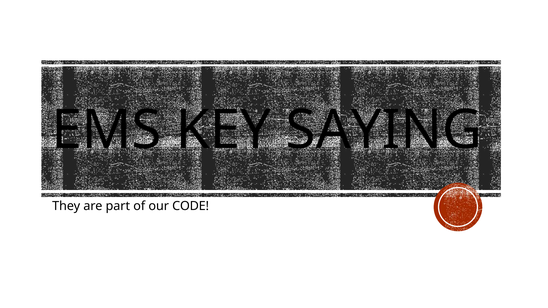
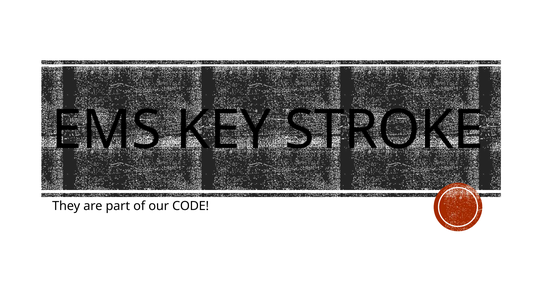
SAYING: SAYING -> STROKE
